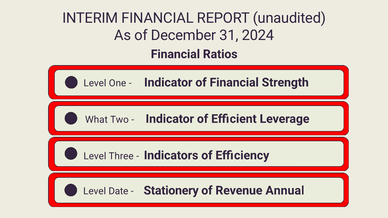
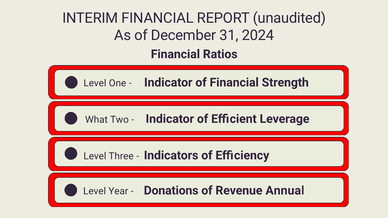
Date: Date -> Year
Stationery: Stationery -> Donations
